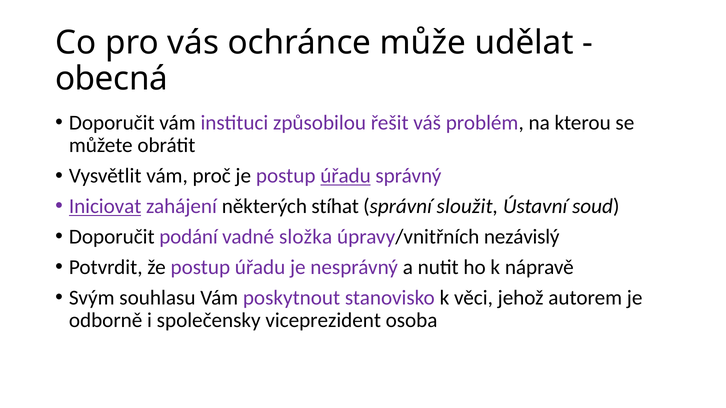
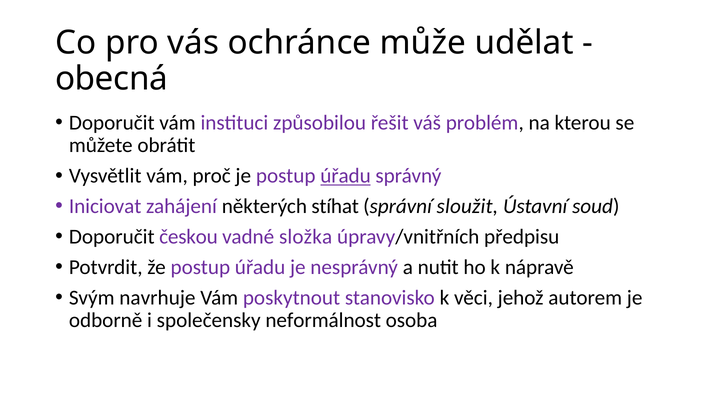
Iniciovat underline: present -> none
podání: podání -> českou
nezávislý: nezávislý -> předpisu
souhlasu: souhlasu -> navrhuje
viceprezident: viceprezident -> neformálnost
